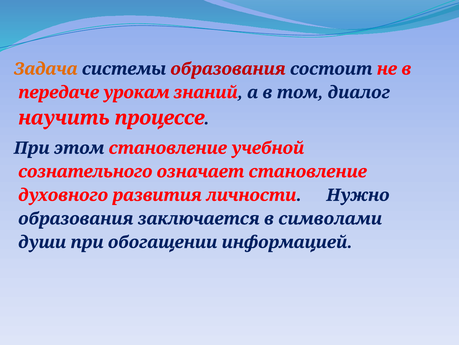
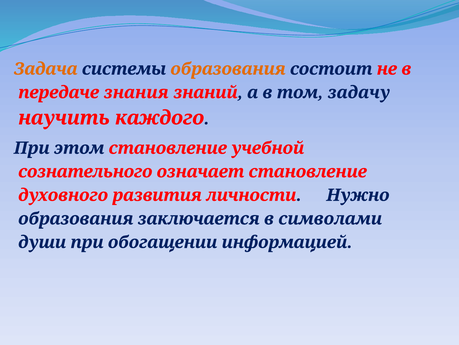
образования at (228, 69) colour: red -> orange
урокам: урокам -> знания
диалог: диалог -> задачу
процессе: процессе -> каждого
